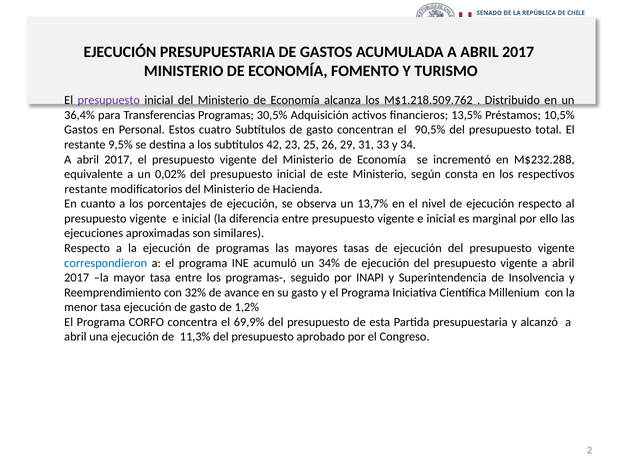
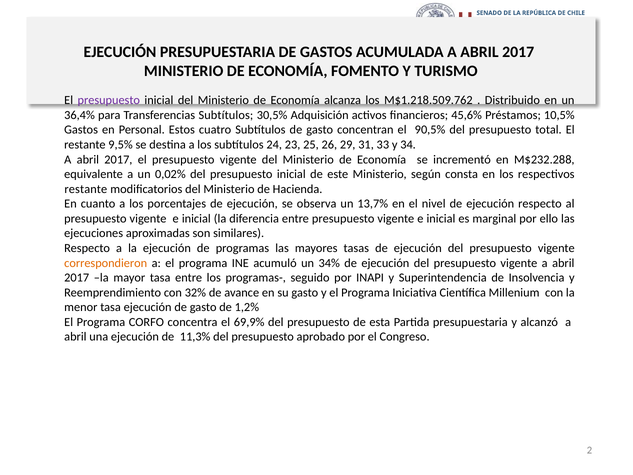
Transferencias Programas: Programas -> Subtítulos
13,5%: 13,5% -> 45,6%
42: 42 -> 24
correspondieron colour: blue -> orange
